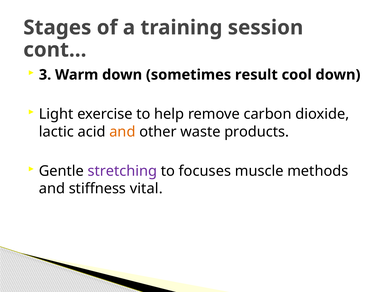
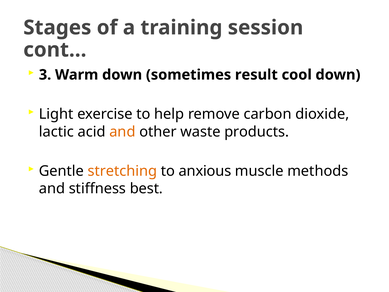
stretching colour: purple -> orange
focuses: focuses -> anxious
vital: vital -> best
